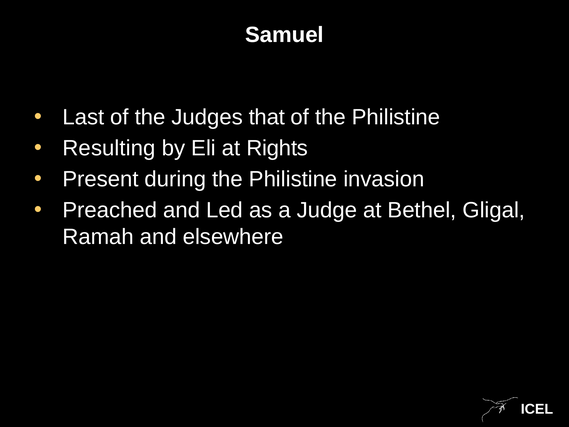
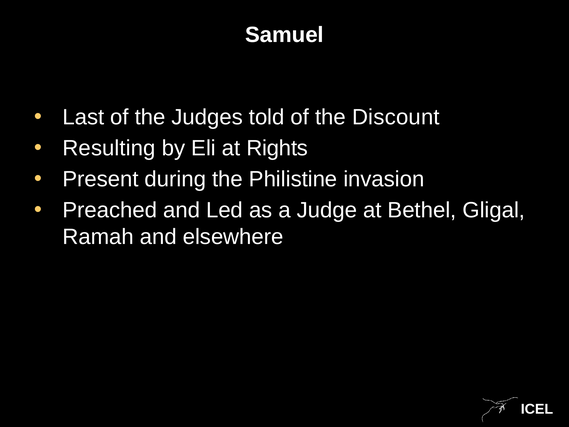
that: that -> told
of the Philistine: Philistine -> Discount
